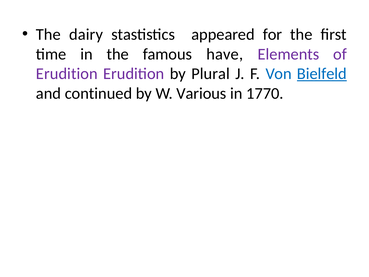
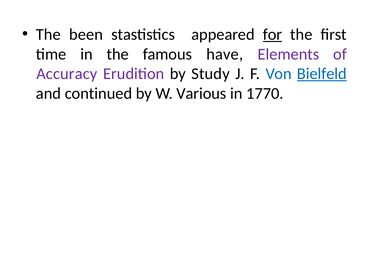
dairy: dairy -> been
for underline: none -> present
Erudition at (67, 74): Erudition -> Accuracy
Plural: Plural -> Study
